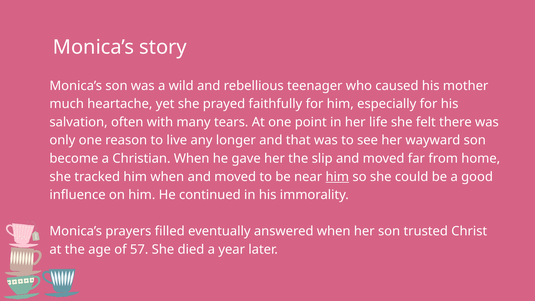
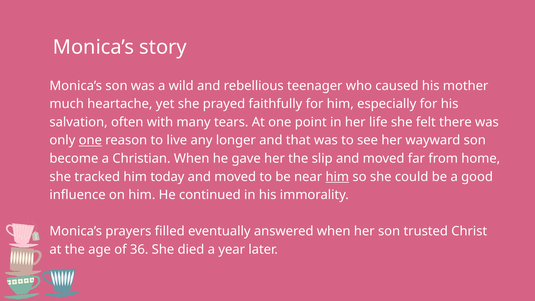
one at (90, 140) underline: none -> present
him when: when -> today
57: 57 -> 36
